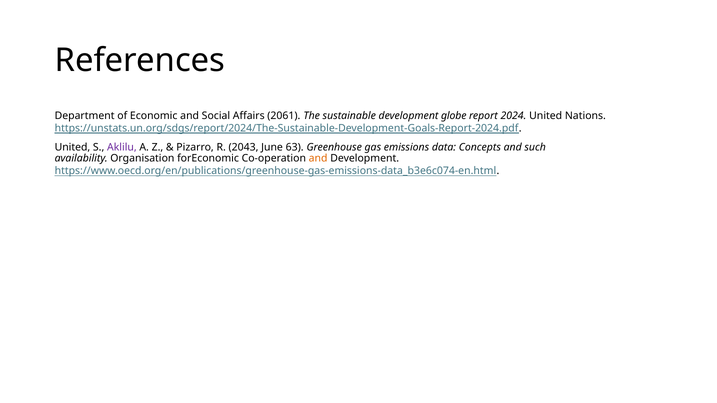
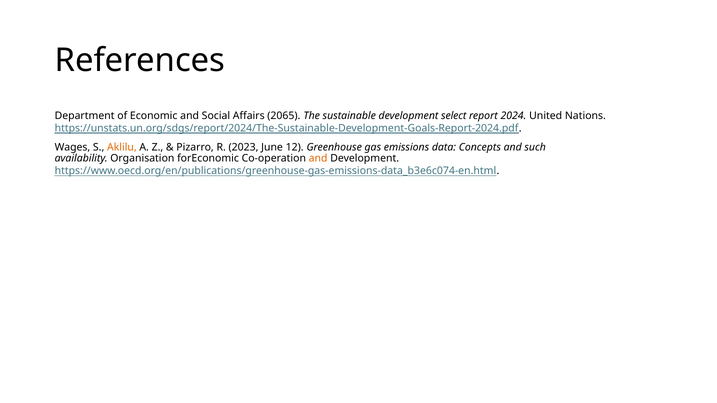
2061: 2061 -> 2065
globe: globe -> select
United at (72, 147): United -> Wages
Aklilu colour: purple -> orange
2043: 2043 -> 2023
63: 63 -> 12
